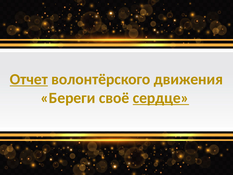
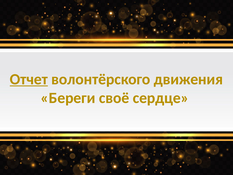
сердце underline: present -> none
